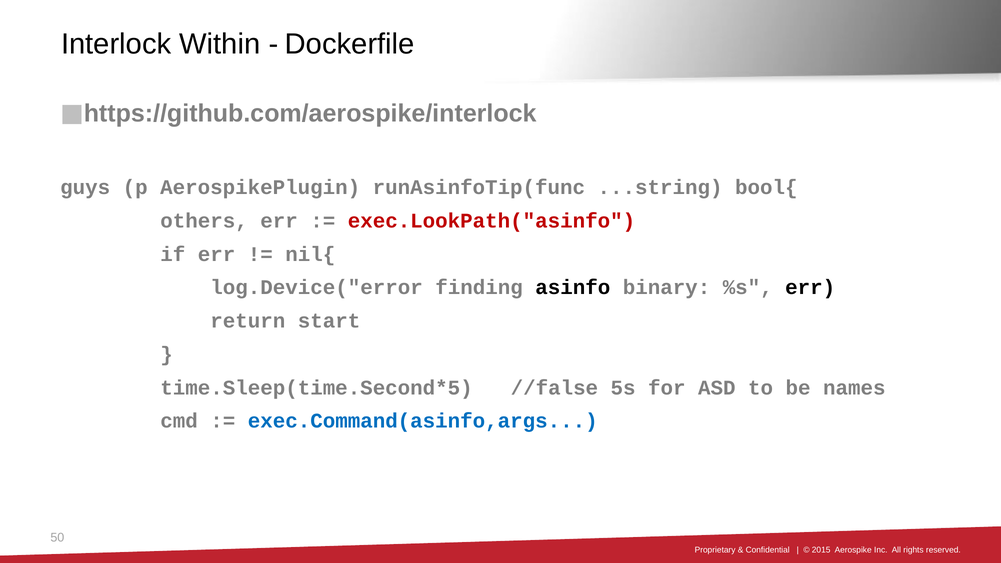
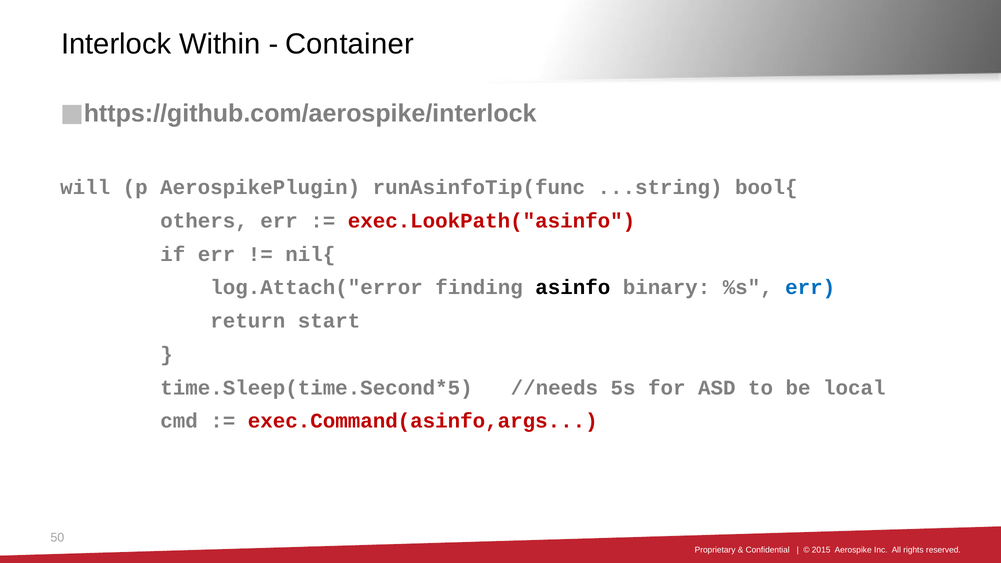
Dockerfile: Dockerfile -> Container
guys: guys -> will
log.Device("error: log.Device("error -> log.Attach("error
err at (810, 288) colour: black -> blue
//false: //false -> //needs
names: names -> local
exec.Command(asinfo,args colour: blue -> red
